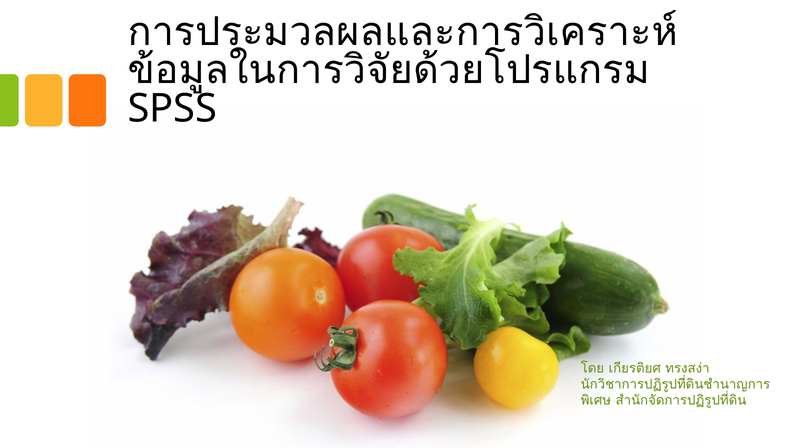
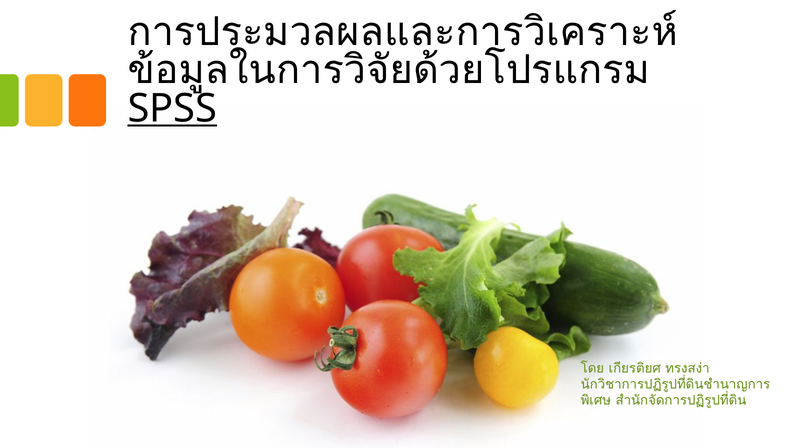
SPSS underline: none -> present
